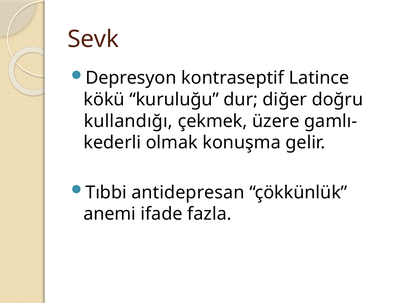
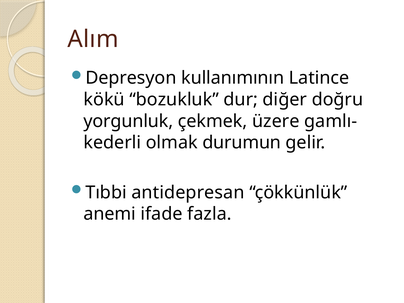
Sevk: Sevk -> Alım
kontraseptif: kontraseptif -> kullanımının
kuruluğu: kuruluğu -> bozukluk
kullandığı: kullandığı -> yorgunluk
konuşma: konuşma -> durumun
